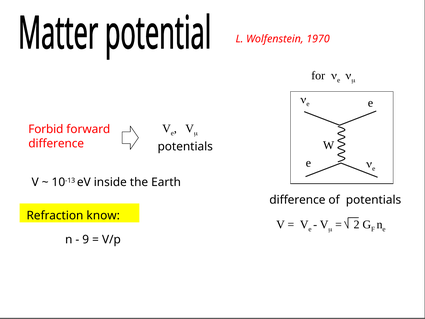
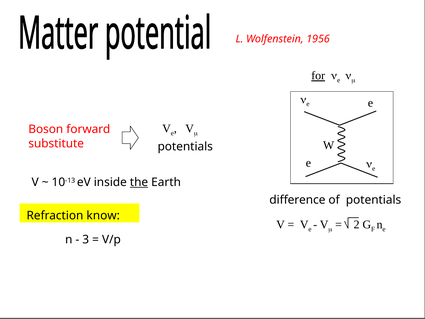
1970: 1970 -> 1956
for underline: none -> present
Forbid: Forbid -> Boson
difference at (56, 143): difference -> substitute
the underline: none -> present
9: 9 -> 3
